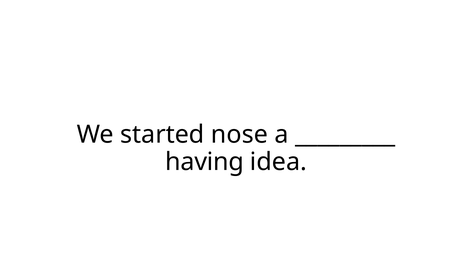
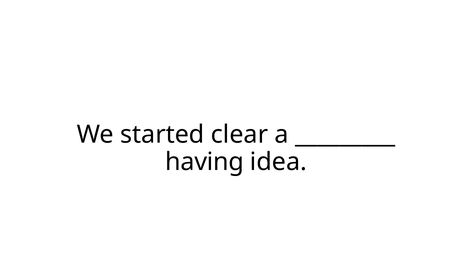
nose: nose -> clear
